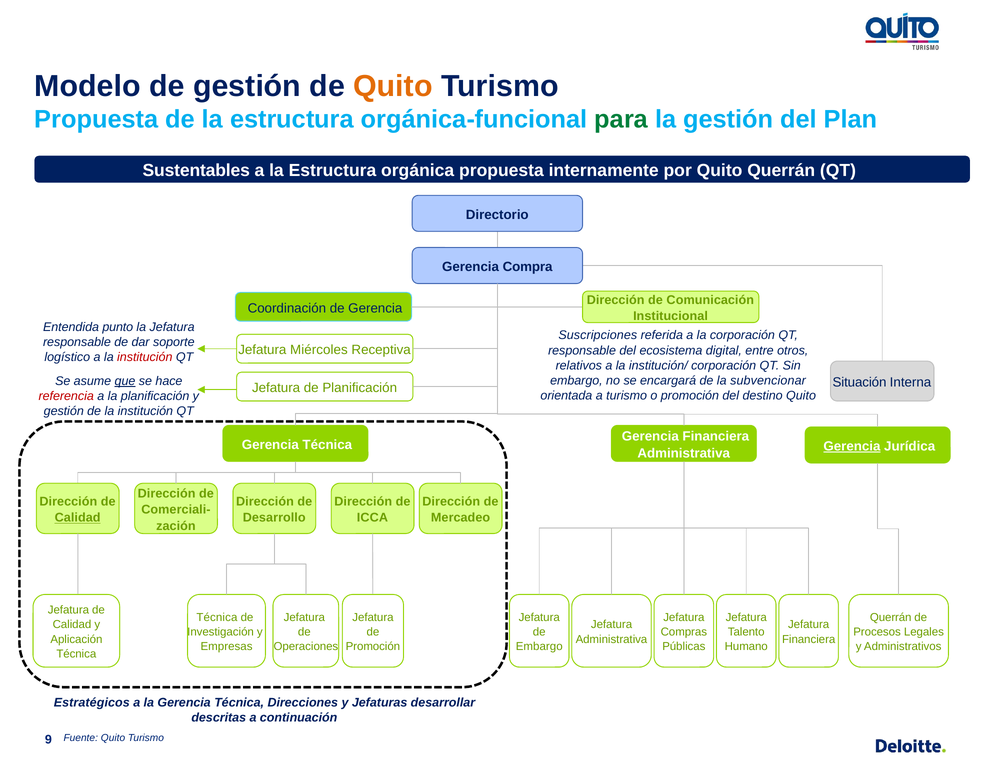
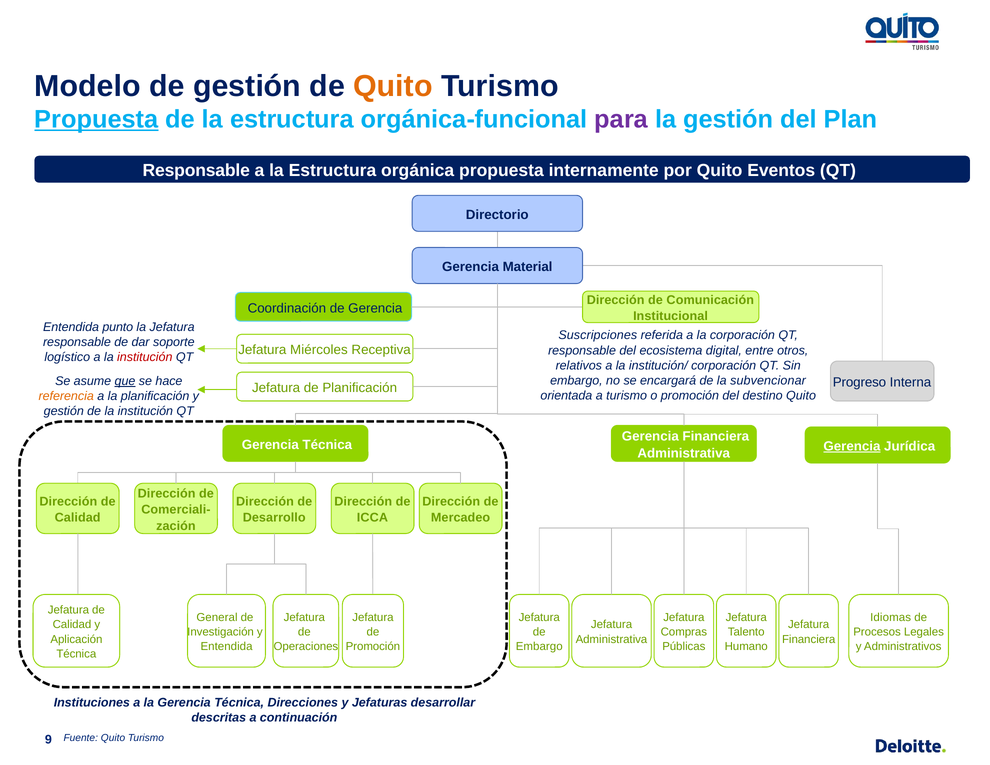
Propuesta at (96, 119) underline: none -> present
para colour: green -> purple
Sustentables at (196, 170): Sustentables -> Responsable
Quito Querrán: Querrán -> Eventos
Compra: Compra -> Material
Situación: Situación -> Progreso
referencia colour: red -> orange
Calidad at (78, 518) underline: present -> none
Técnica at (217, 617): Técnica -> General
Querrán at (891, 617): Querrán -> Idiomas
Empresas at (227, 647): Empresas -> Entendida
Estratégicos: Estratégicos -> Instituciones
